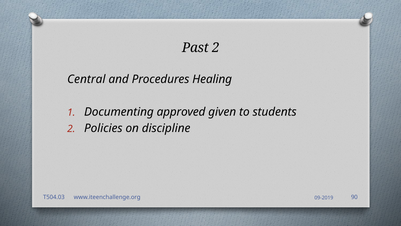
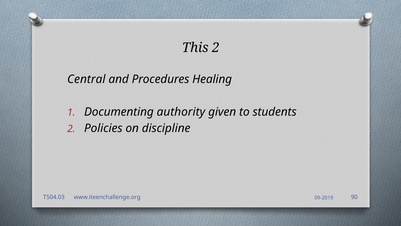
Past: Past -> This
approved: approved -> authority
